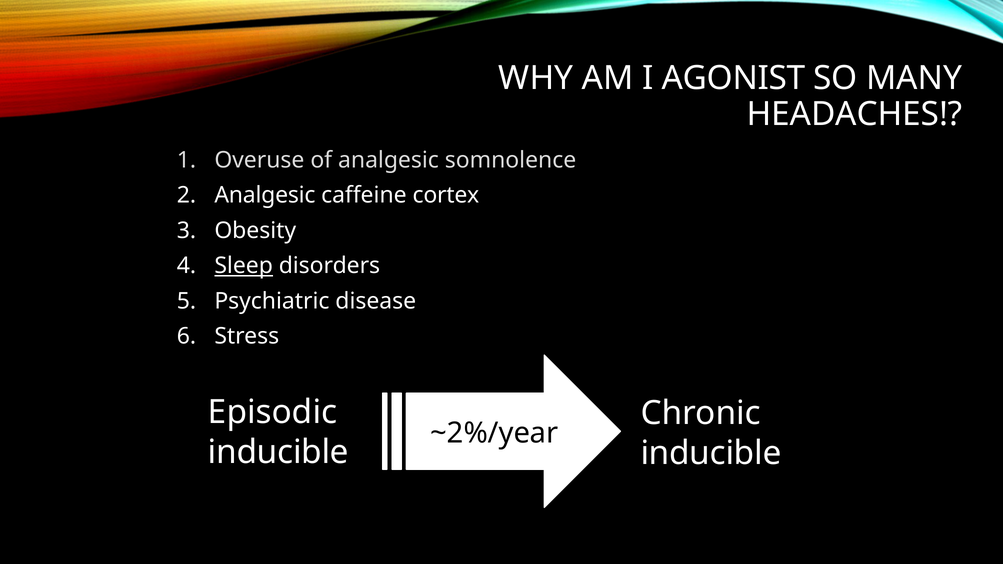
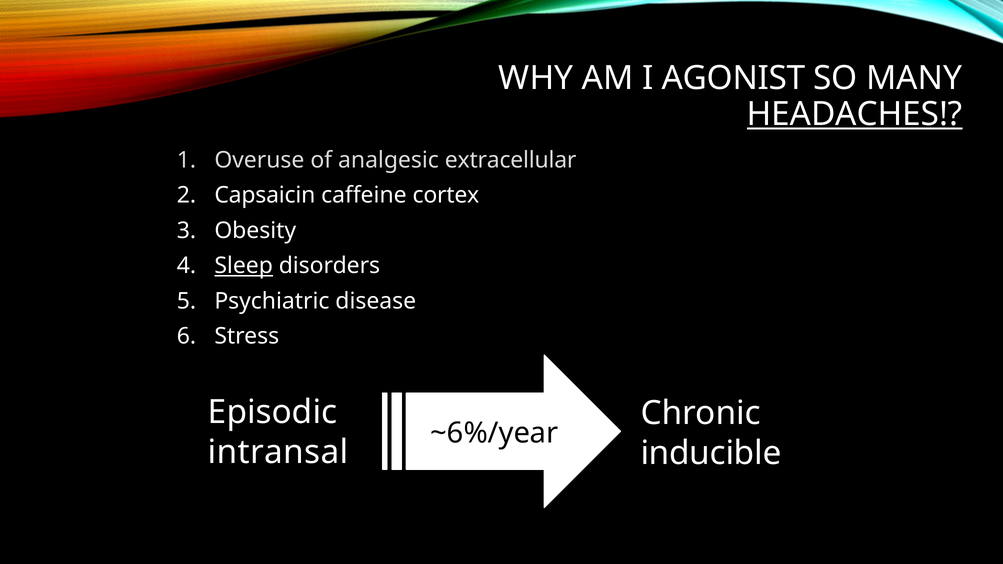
HEADACHES underline: none -> present
somnolence: somnolence -> extracellular
Analgesic at (265, 195): Analgesic -> Capsaicin
~2%/year: ~2%/year -> ~6%/year
inducible at (278, 453): inducible -> intransal
